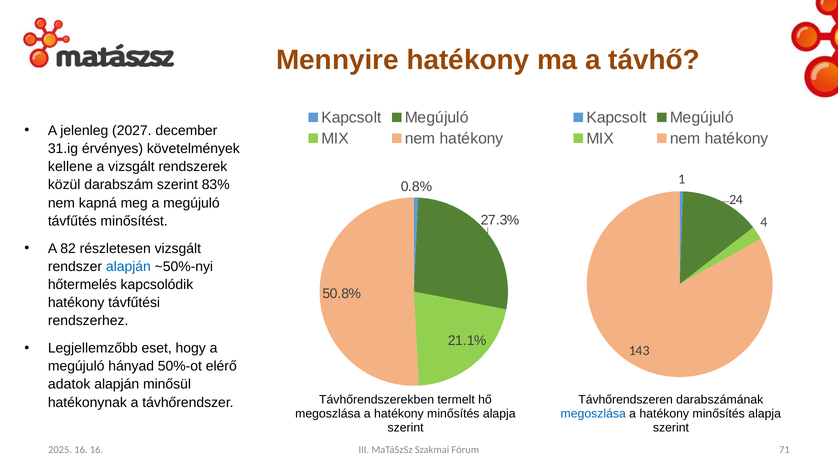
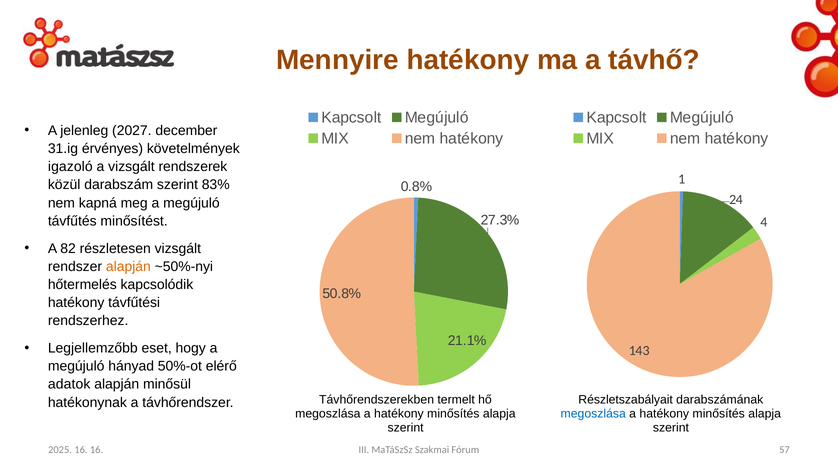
kellene: kellene -> igazoló
alapján at (128, 267) colour: blue -> orange
Távhőrendszeren: Távhőrendszeren -> Részletszabályait
71: 71 -> 57
